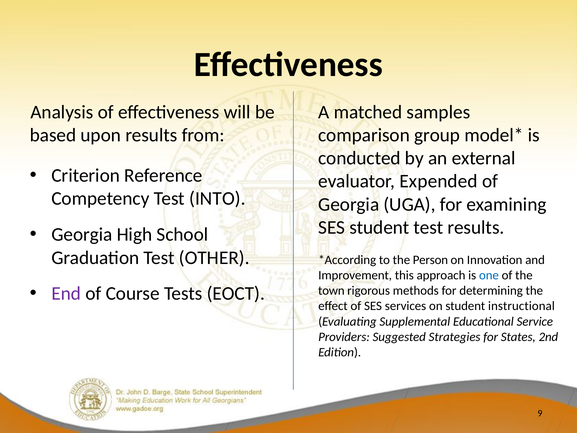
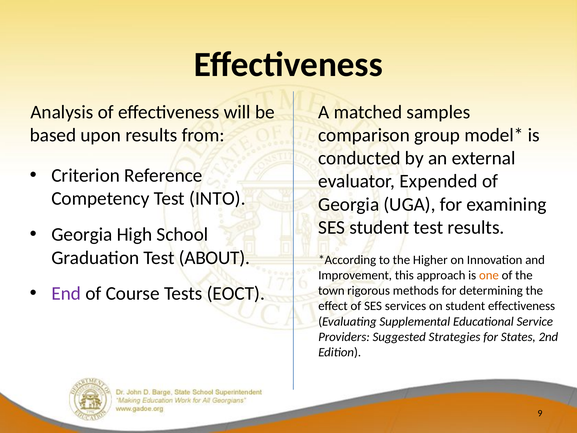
OTHER: OTHER -> ABOUT
Person: Person -> Higher
one colour: blue -> orange
student instructional: instructional -> effectiveness
